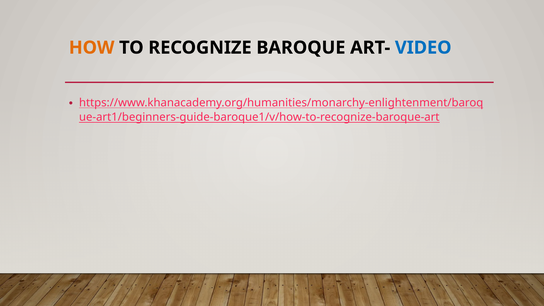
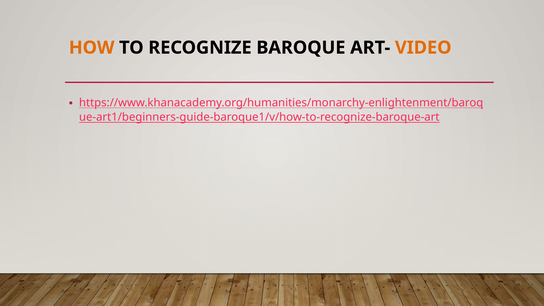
VIDEO colour: blue -> orange
